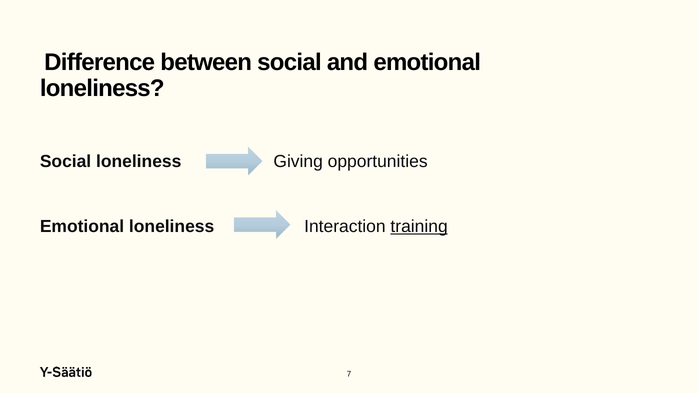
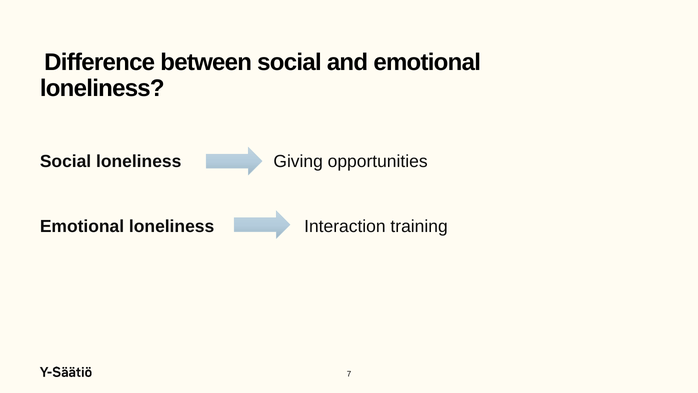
training underline: present -> none
